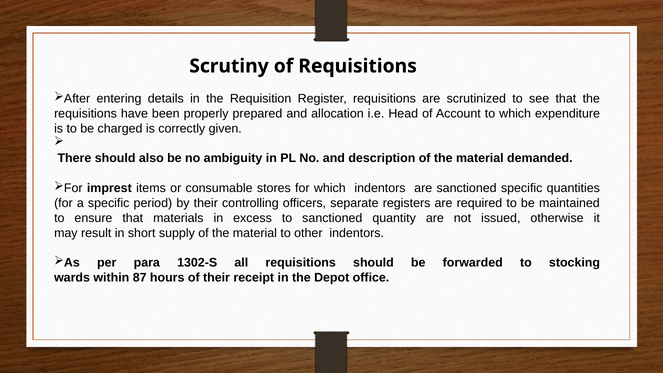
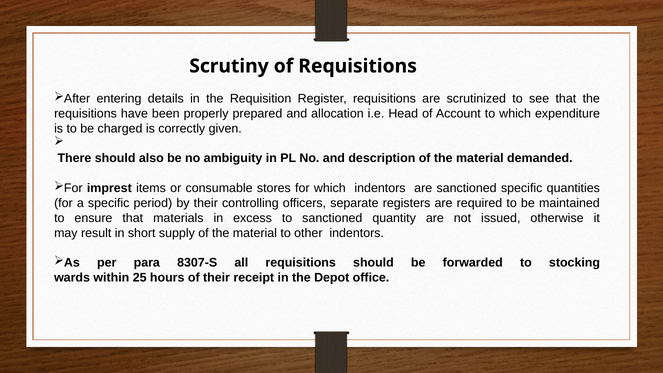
1302-S: 1302-S -> 8307-S
87: 87 -> 25
